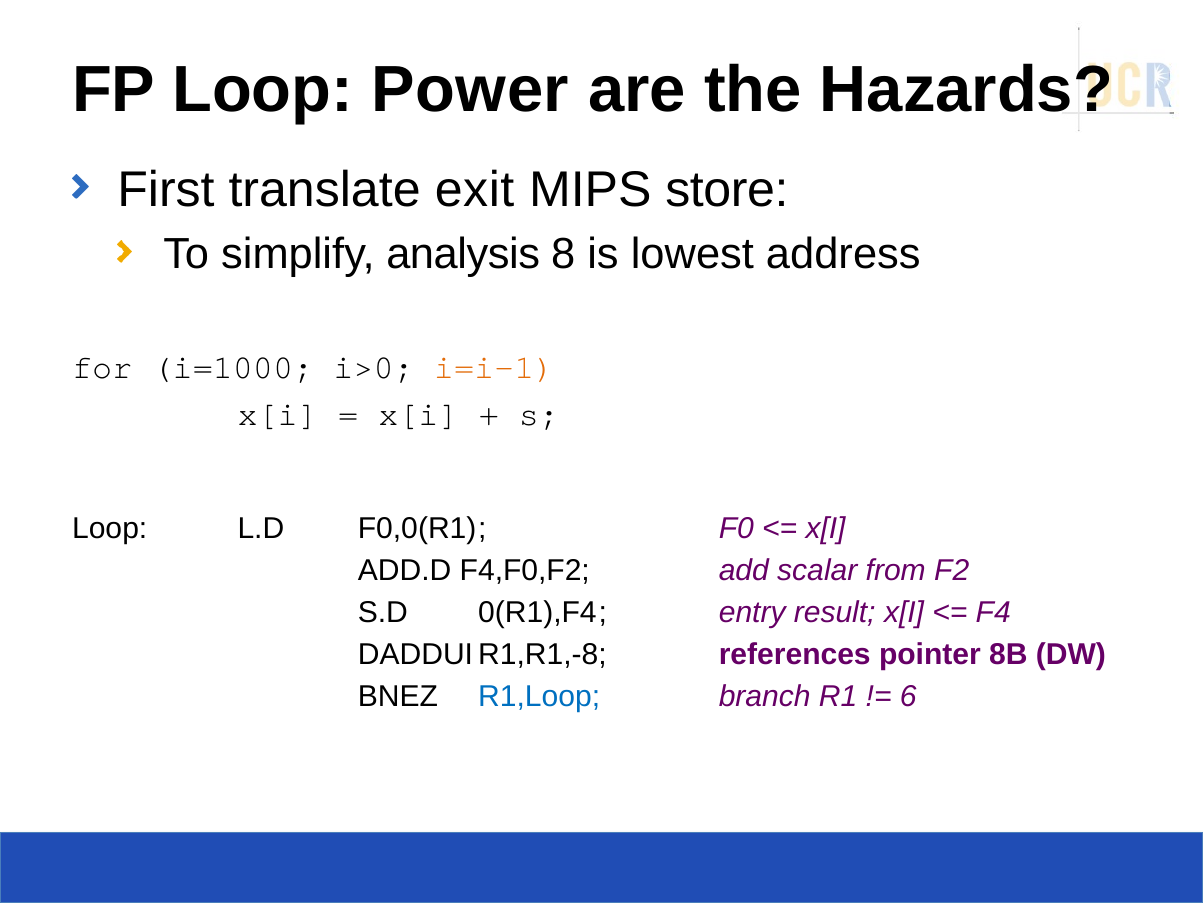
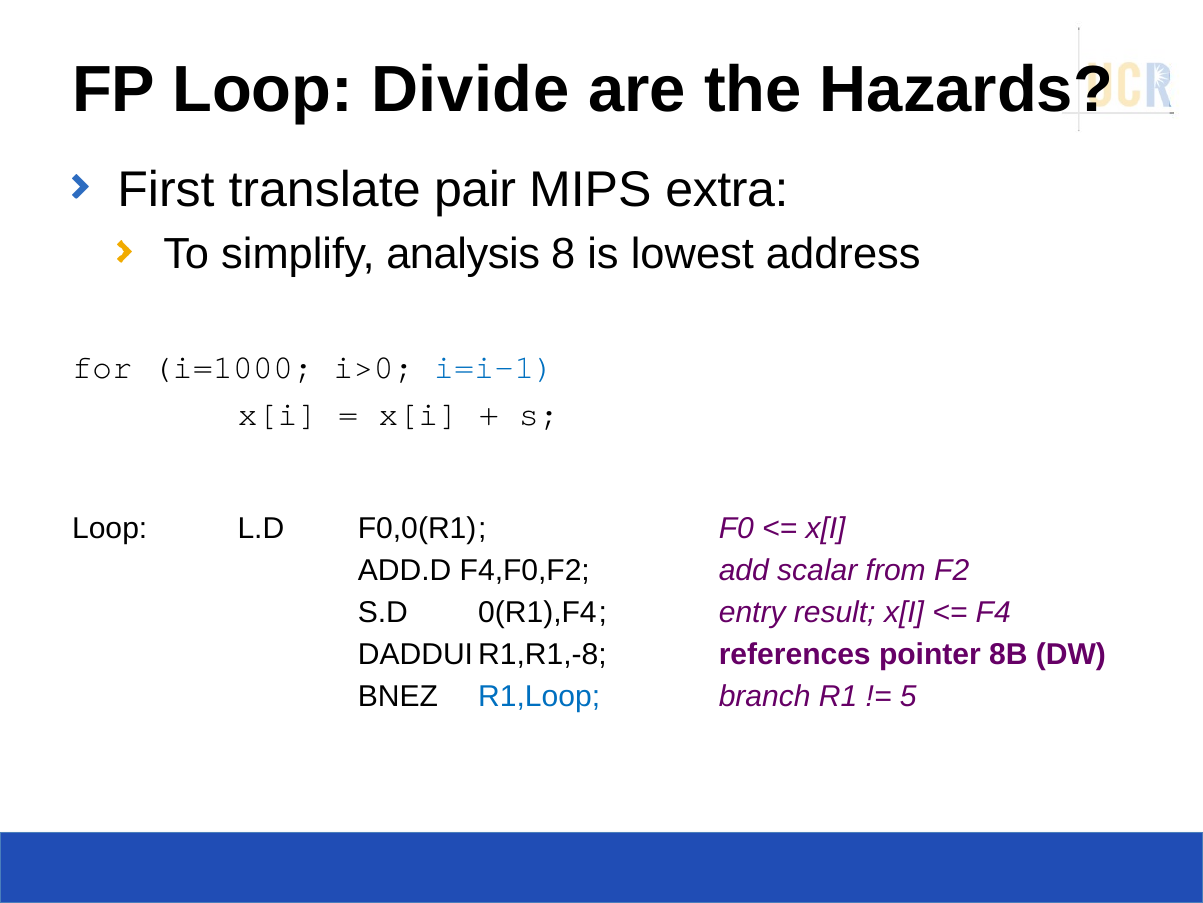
Power: Power -> Divide
exit: exit -> pair
store: store -> extra
i=i–1 colour: orange -> blue
6: 6 -> 5
